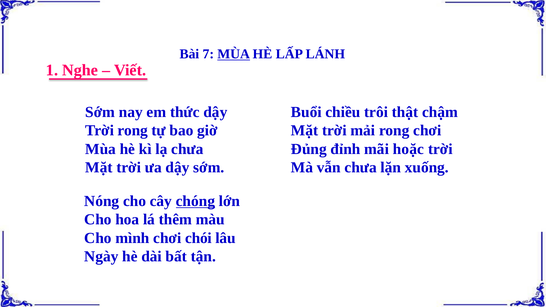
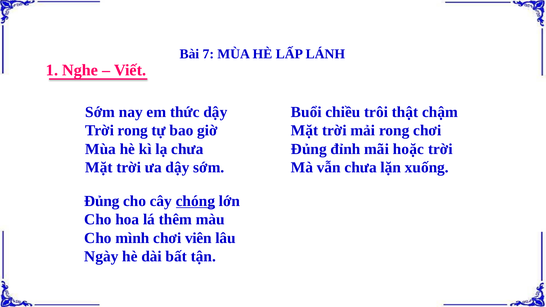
MÙA at (234, 54) underline: present -> none
Nóng at (102, 201): Nóng -> Đủng
chói: chói -> viên
